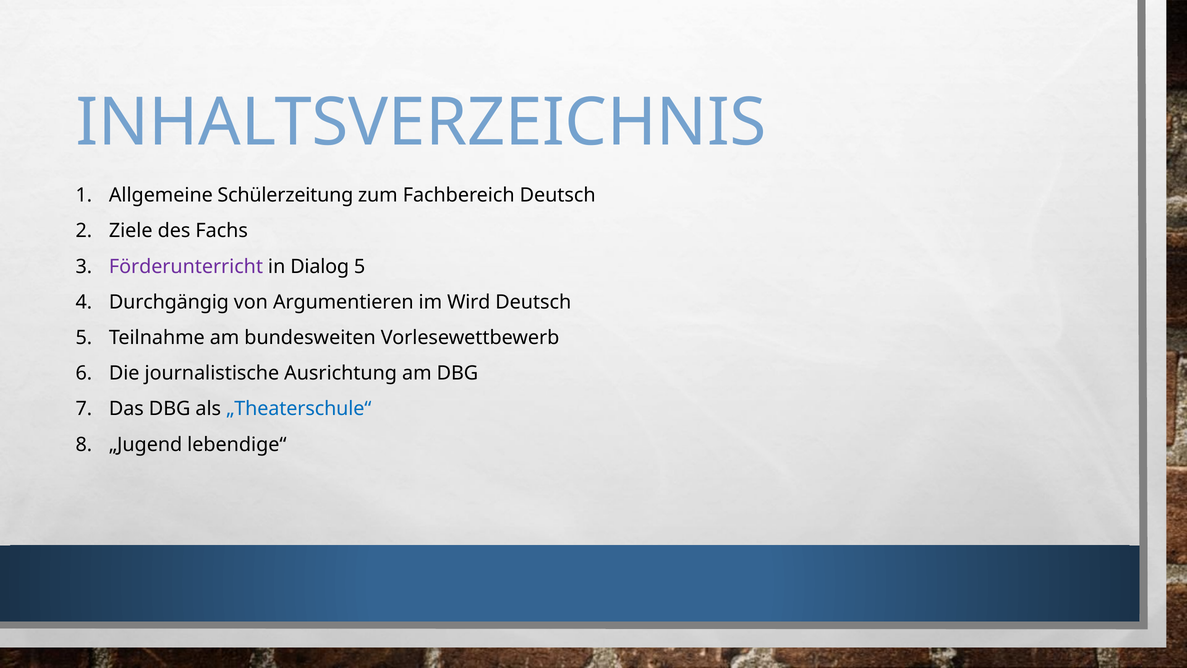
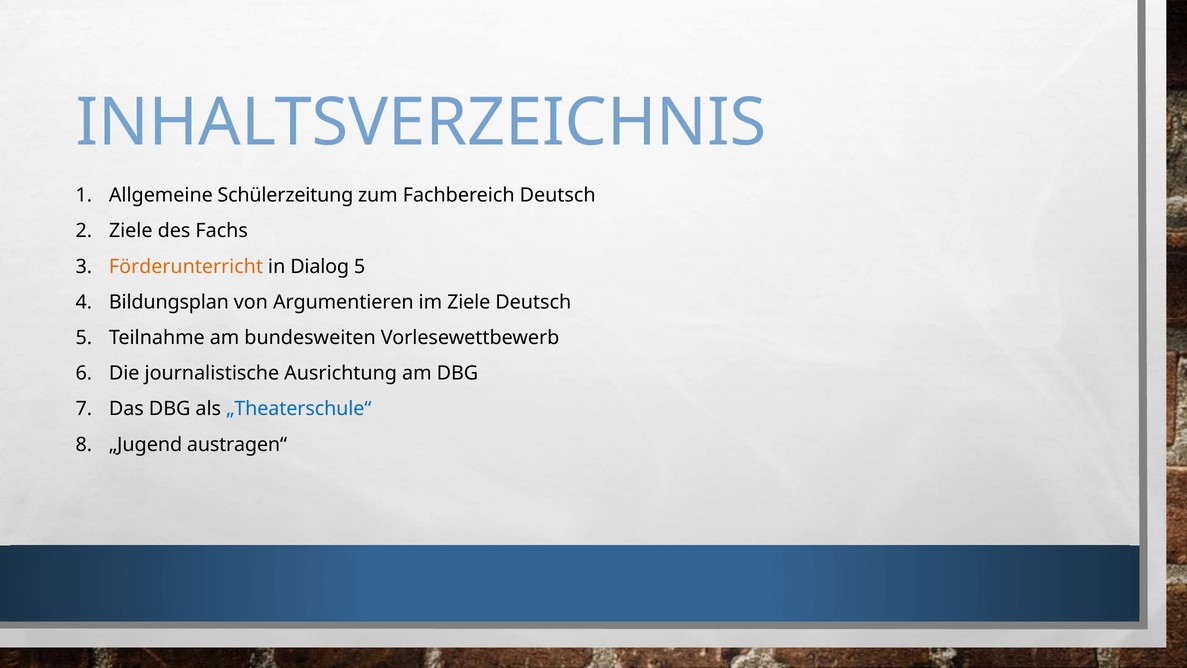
Förderunterricht colour: purple -> orange
Durchgängig: Durchgängig -> Bildungsplan
im Wird: Wird -> Ziele
lebendige“: lebendige“ -> austragen“
